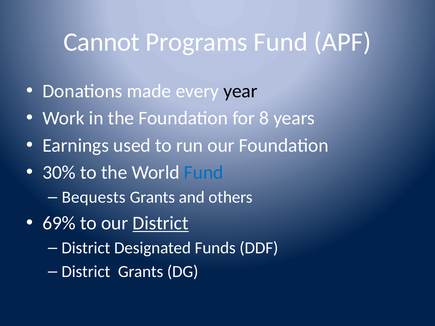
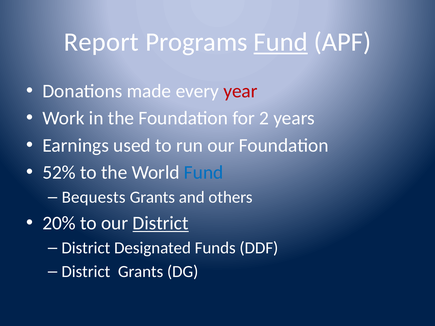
Cannot: Cannot -> Report
Fund at (281, 42) underline: none -> present
year colour: black -> red
8: 8 -> 2
30%: 30% -> 52%
69%: 69% -> 20%
